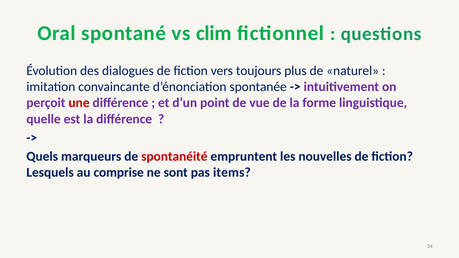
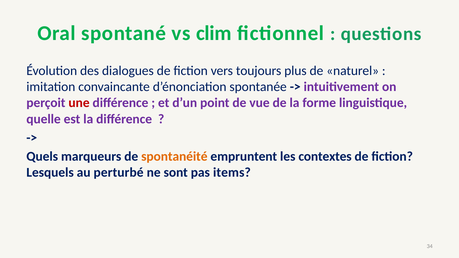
spontanéité colour: red -> orange
nouvelles: nouvelles -> contextes
comprise: comprise -> perturbé
